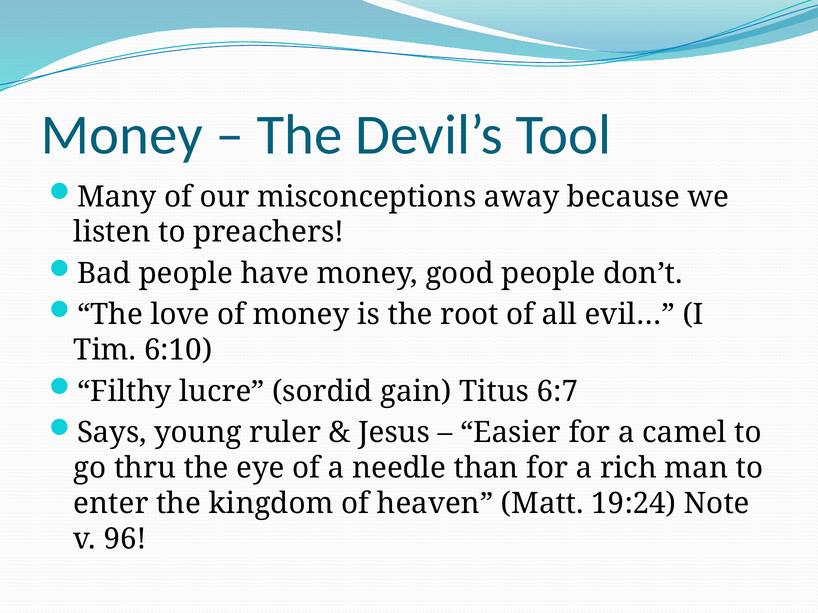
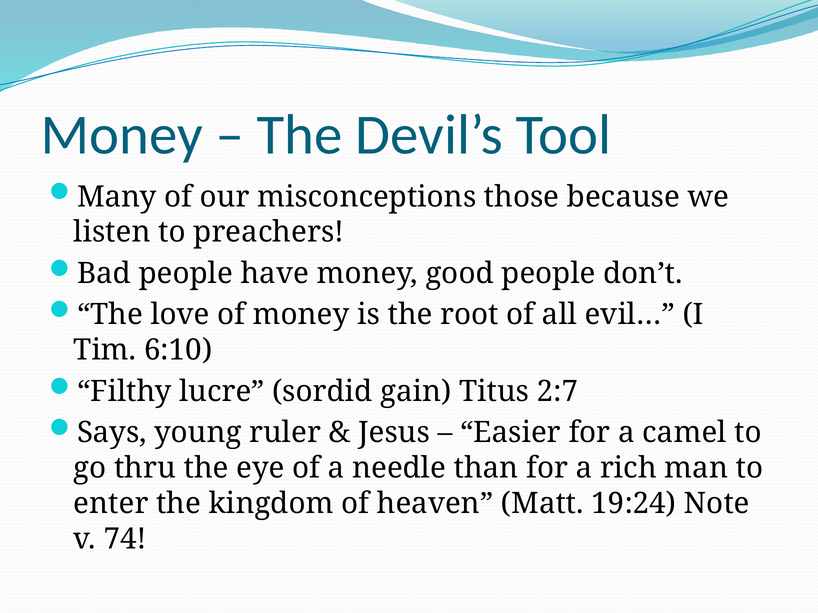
away: away -> those
6:7: 6:7 -> 2:7
96: 96 -> 74
